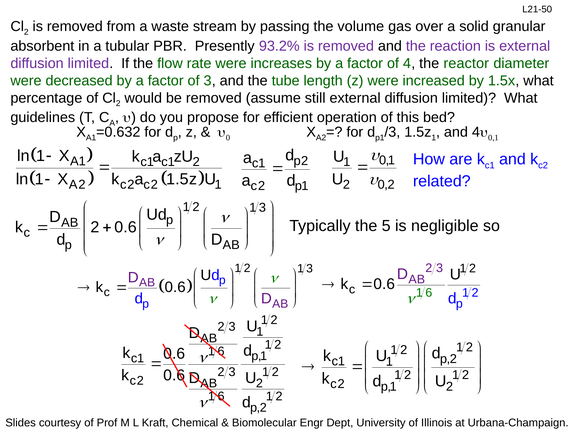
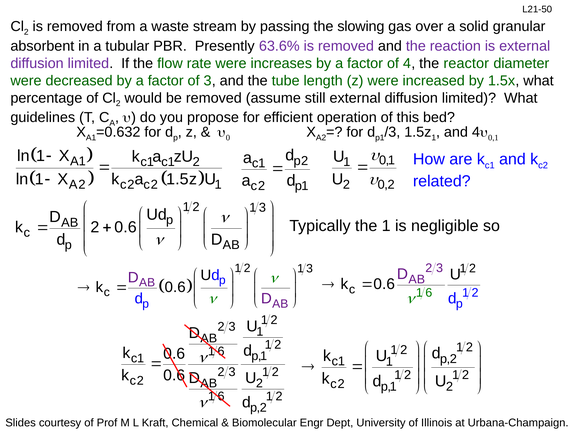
volume: volume -> slowing
93.2%: 93.2% -> 63.6%
the 5: 5 -> 1
